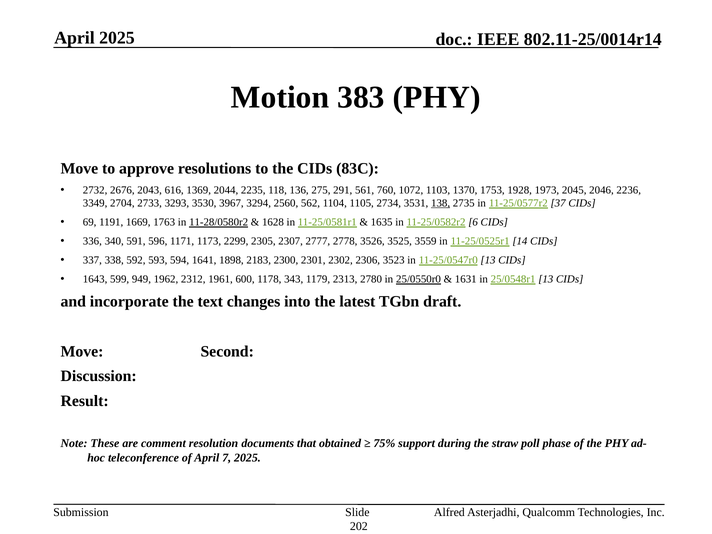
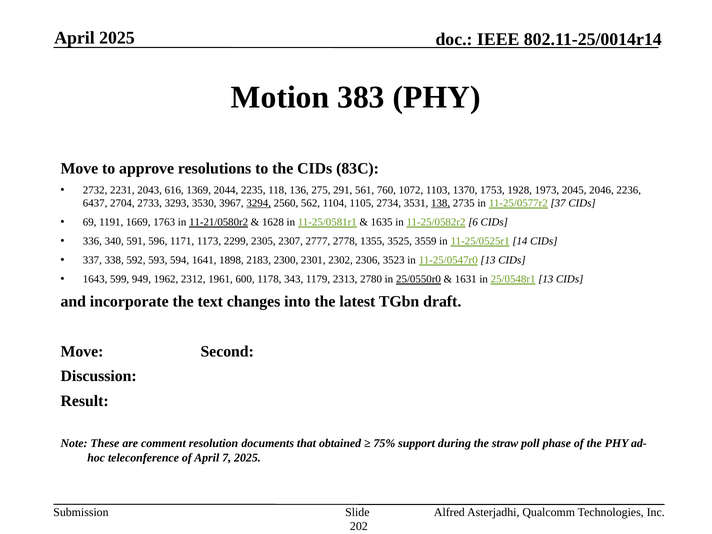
2676: 2676 -> 2231
3349: 3349 -> 6437
3294 underline: none -> present
11-28/0580r2: 11-28/0580r2 -> 11-21/0580r2
3526: 3526 -> 1355
